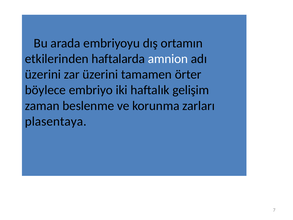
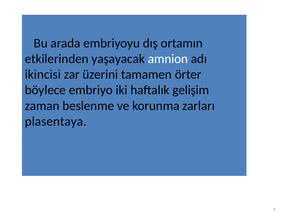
haftalarda: haftalarda -> yaşayacak
üzerini at (43, 74): üzerini -> ikincisi
